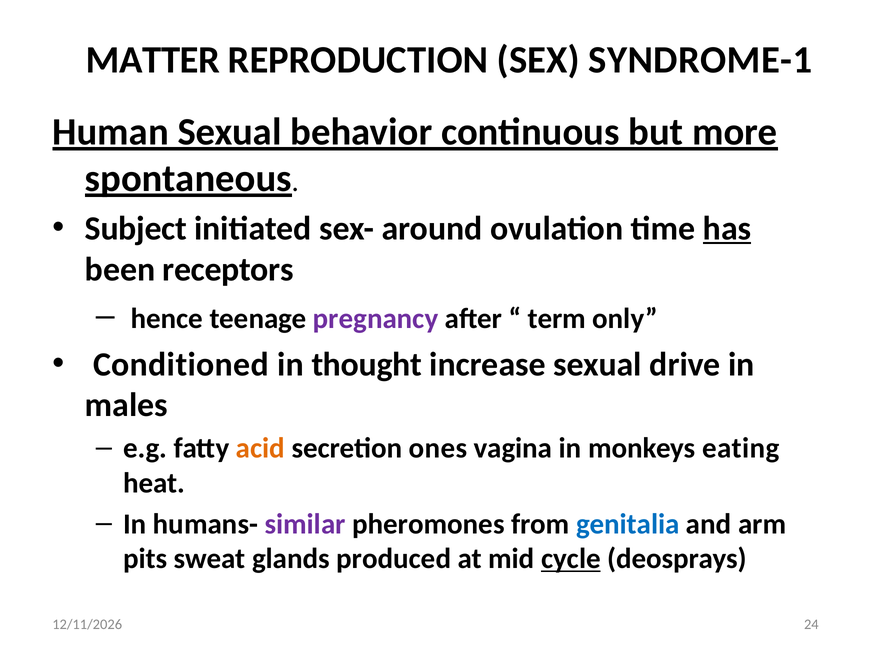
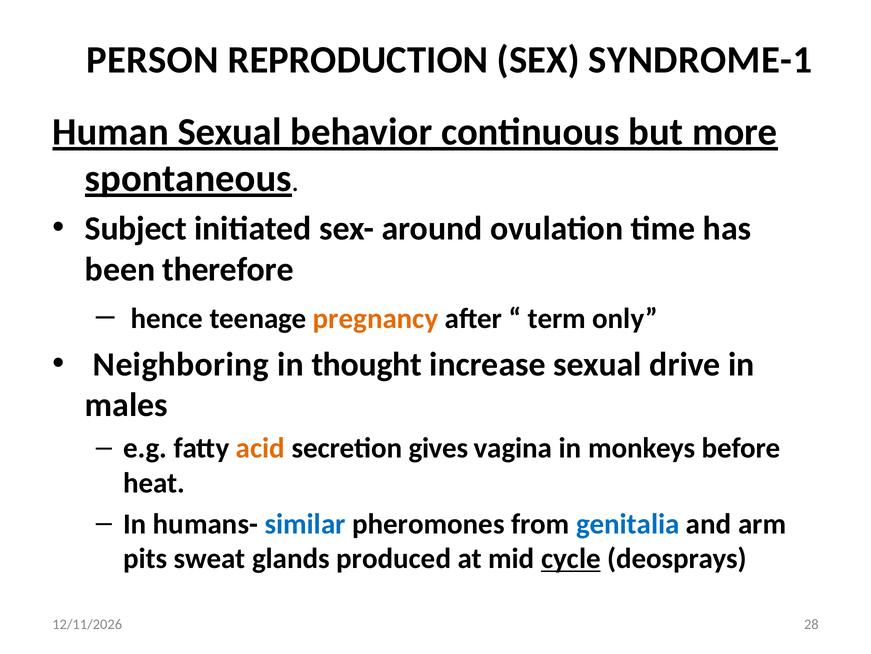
MATTER: MATTER -> PERSON
has underline: present -> none
receptors: receptors -> therefore
pregnancy colour: purple -> orange
Conditioned: Conditioned -> Neighboring
ones: ones -> gives
eating: eating -> before
similar colour: purple -> blue
24: 24 -> 28
